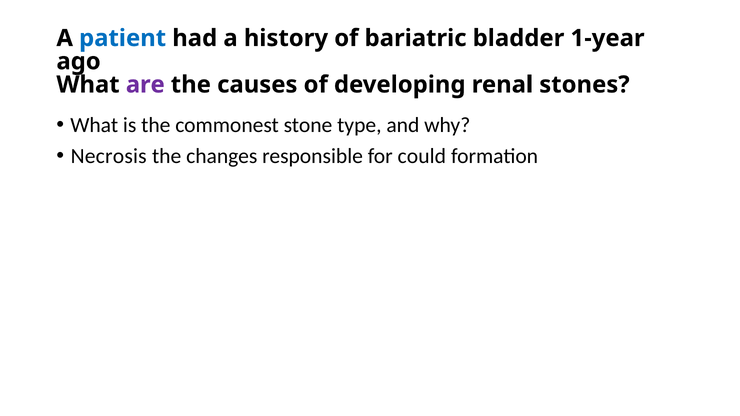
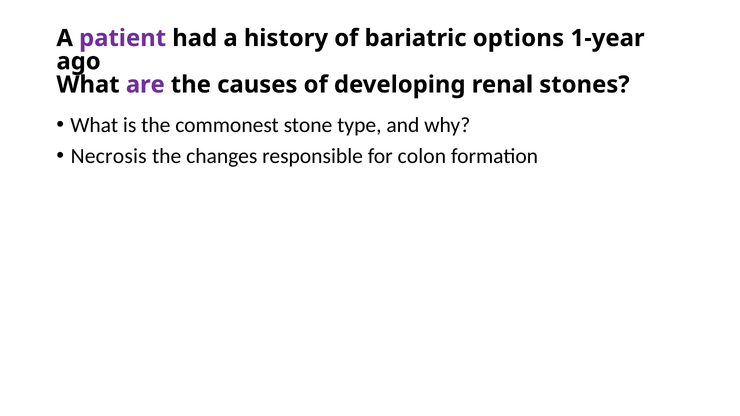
patient colour: blue -> purple
bladder: bladder -> options
could: could -> colon
